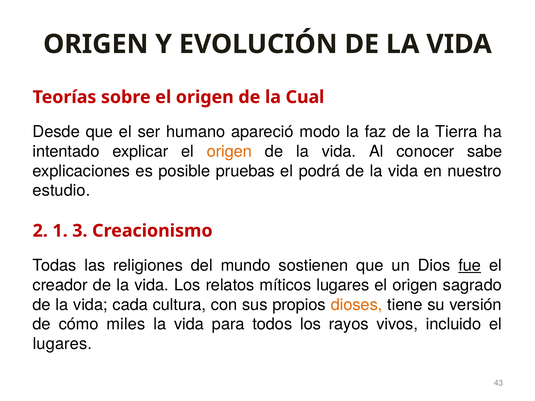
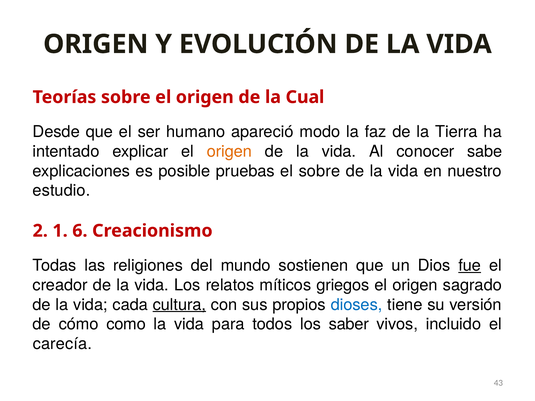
el podrá: podrá -> sobre
3: 3 -> 6
míticos lugares: lugares -> griegos
cultura underline: none -> present
dioses colour: orange -> blue
miles: miles -> como
rayos: rayos -> saber
lugares at (62, 344): lugares -> carecía
